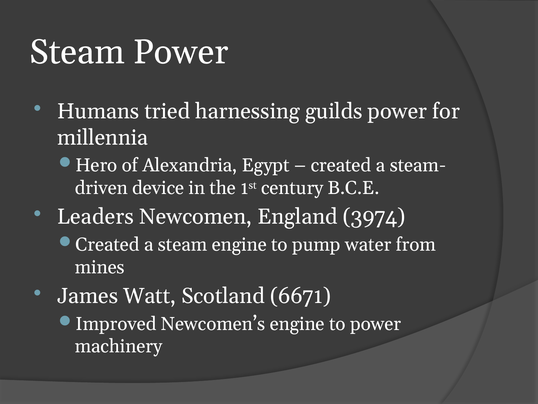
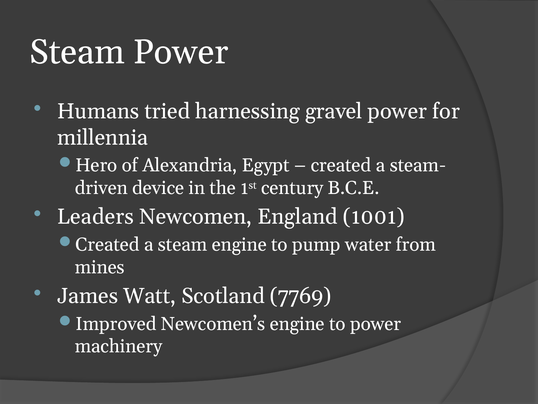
guilds: guilds -> gravel
3974: 3974 -> 1001
6671: 6671 -> 7769
